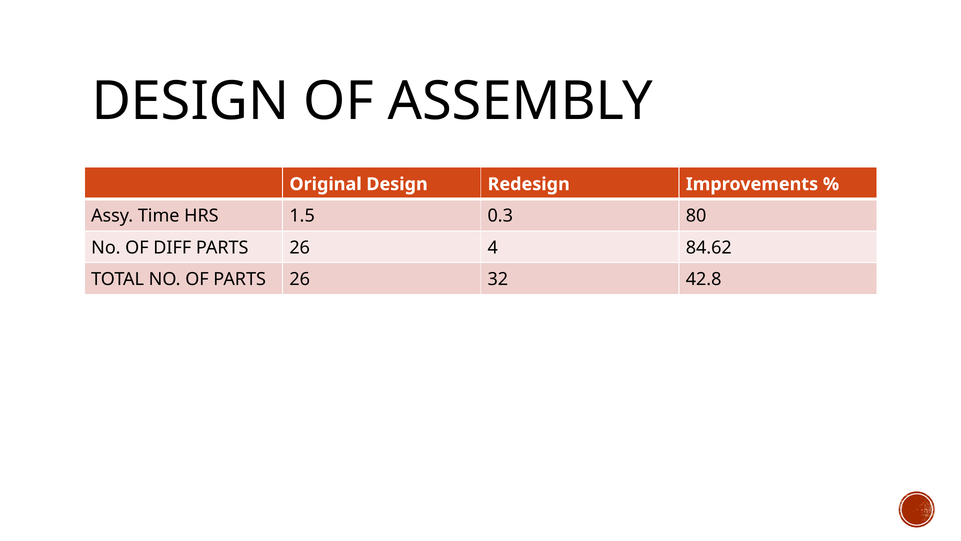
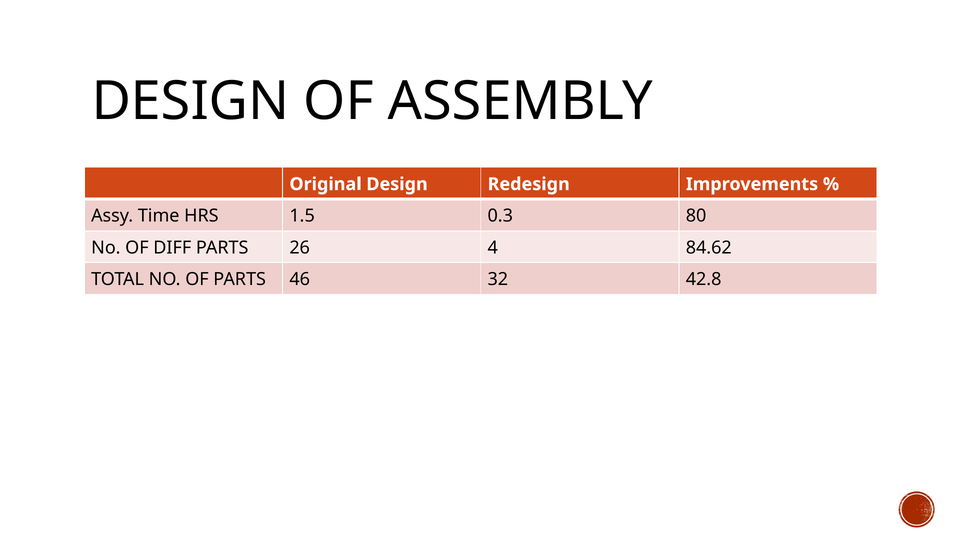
OF PARTS 26: 26 -> 46
